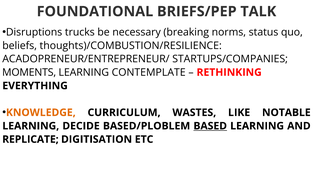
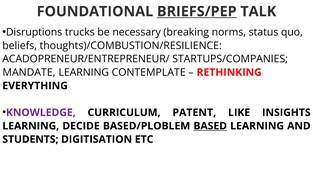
BRIEFS/PEP underline: none -> present
MOMENTS: MOMENTS -> MANDATE
KNOWLEDGE colour: orange -> purple
WASTES: WASTES -> PATENT
NOTABLE: NOTABLE -> INSIGHTS
REPLICATE: REPLICATE -> STUDENTS
